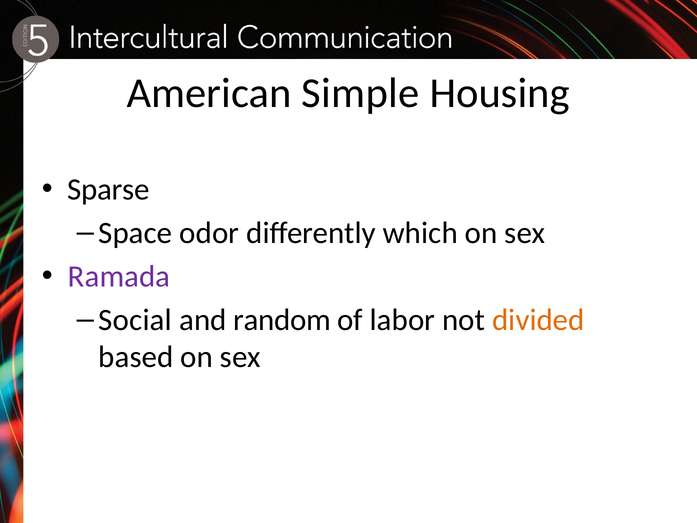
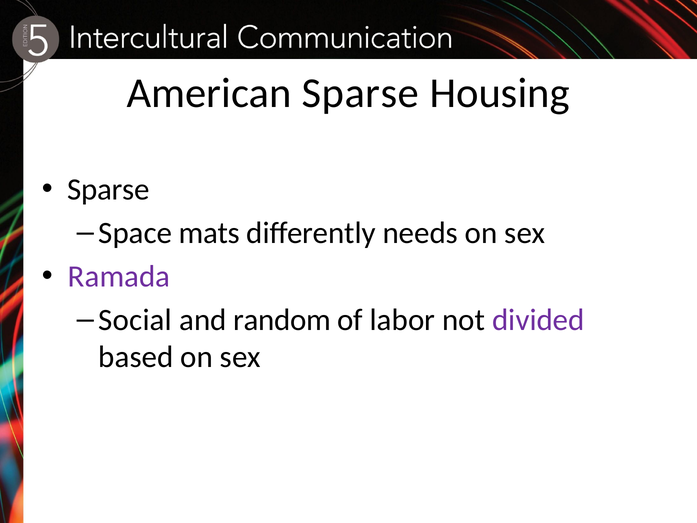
American Simple: Simple -> Sparse
odor: odor -> mats
which: which -> needs
divided colour: orange -> purple
